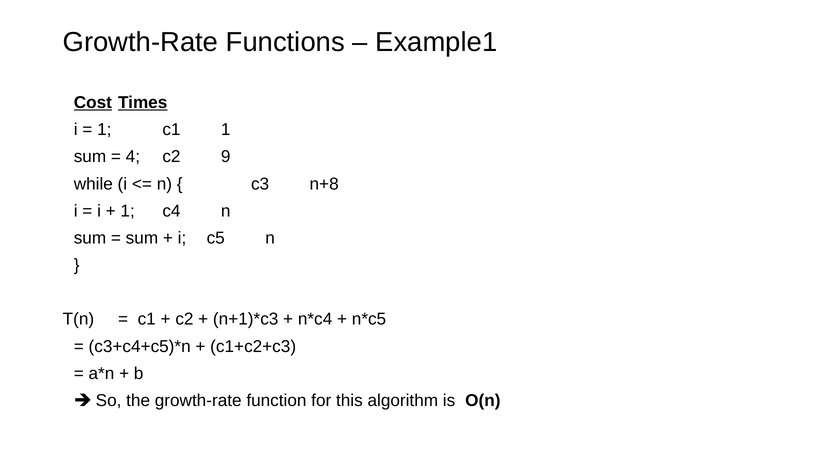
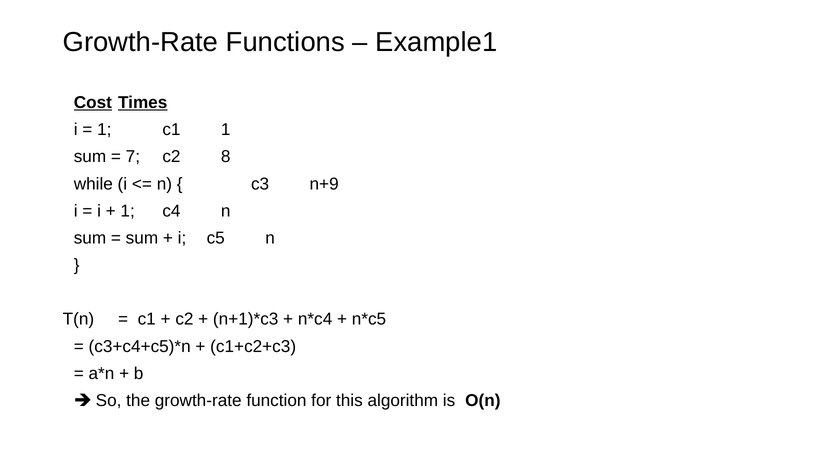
4: 4 -> 7
9: 9 -> 8
n+8: n+8 -> n+9
